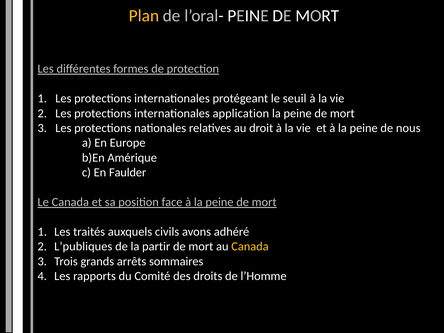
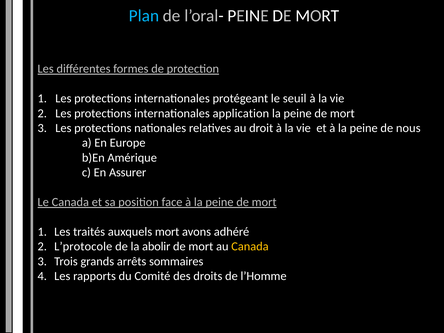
Plan colour: yellow -> light blue
Faulder: Faulder -> Assurer
auxquels civils: civils -> mort
L’publiques: L’publiques -> L’protocole
partir: partir -> abolir
